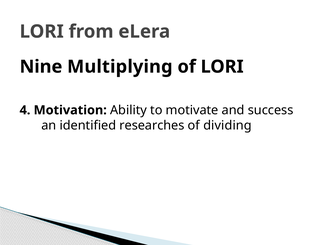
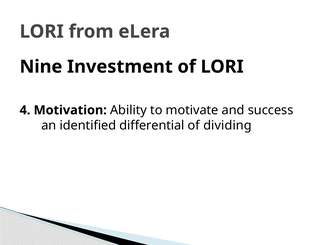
Multiplying: Multiplying -> Investment
researches: researches -> differential
